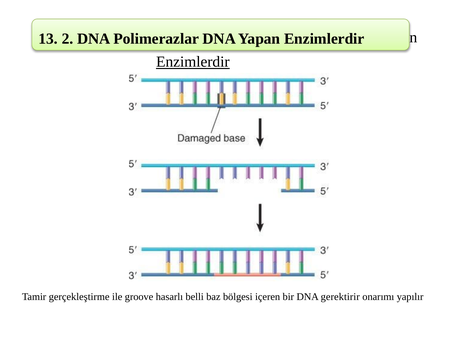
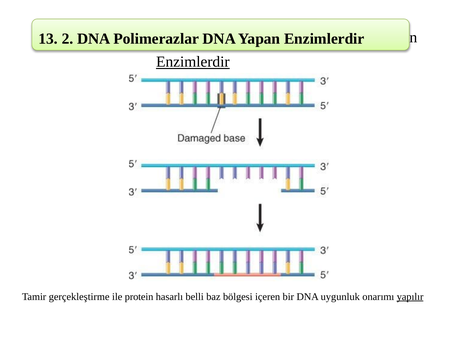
groove: groove -> protein
gerektirir: gerektirir -> uygunluk
yapılır underline: none -> present
